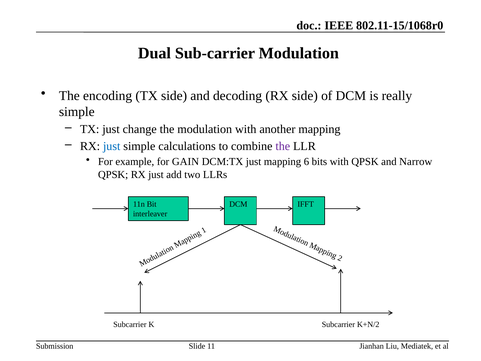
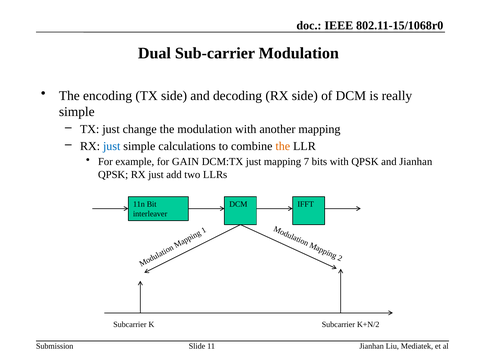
the at (283, 146) colour: purple -> orange
6: 6 -> 7
and Narrow: Narrow -> Jianhan
